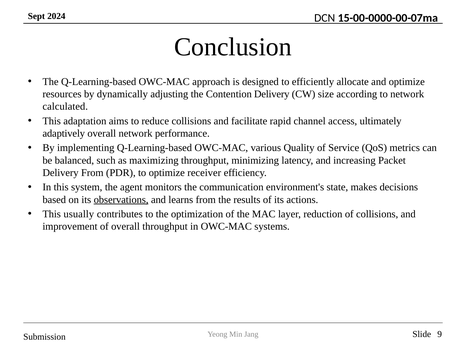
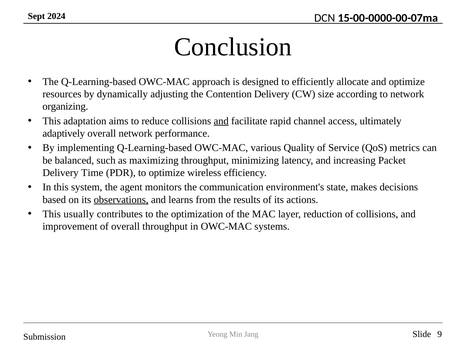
calculated: calculated -> organizing
and at (221, 121) underline: none -> present
Delivery From: From -> Time
receiver: receiver -> wireless
